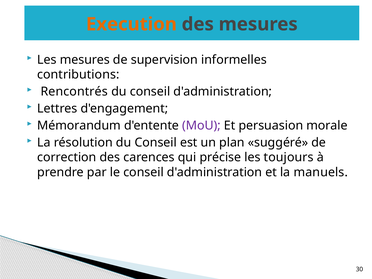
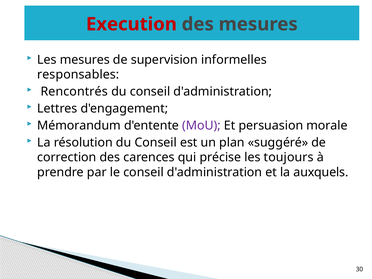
Execution colour: orange -> red
contributions: contributions -> responsables
manuels: manuels -> auxquels
